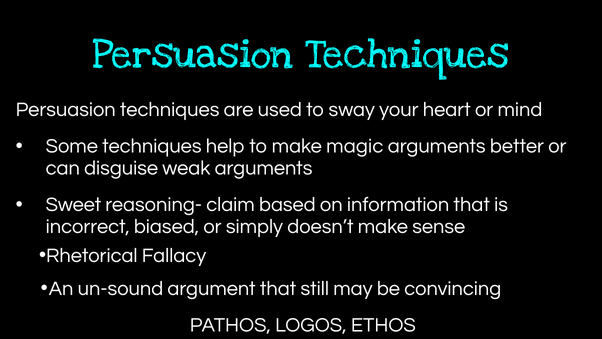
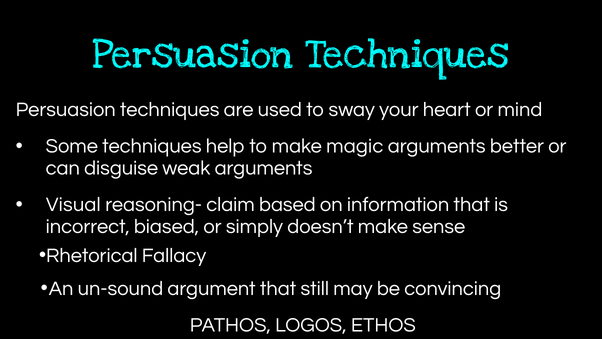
Sweet: Sweet -> Visual
